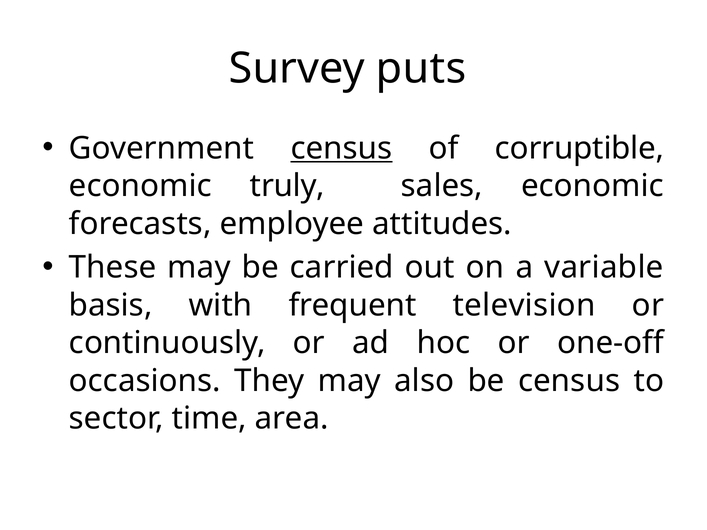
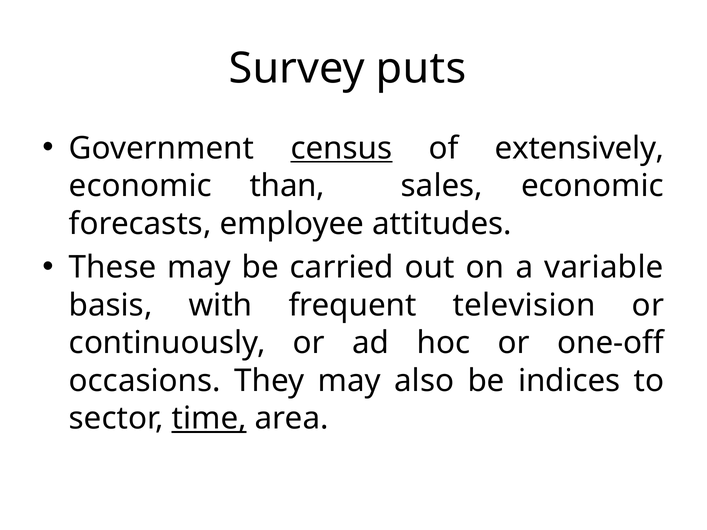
corruptible: corruptible -> extensively
truly: truly -> than
be census: census -> indices
time underline: none -> present
